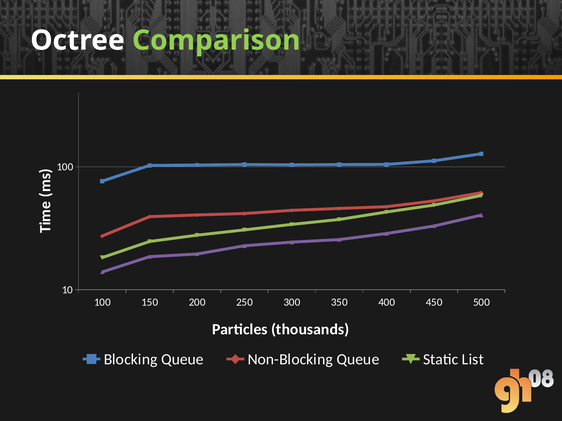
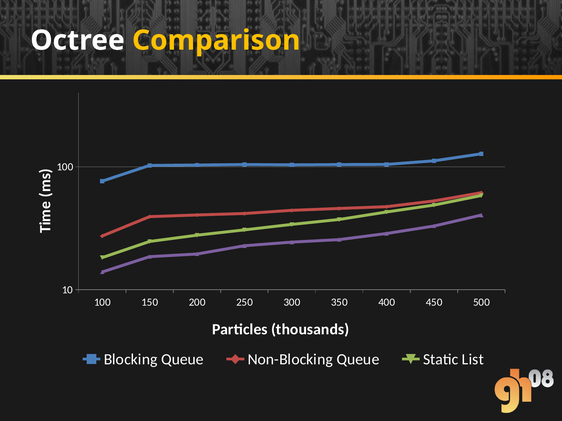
Comparison colour: light green -> yellow
